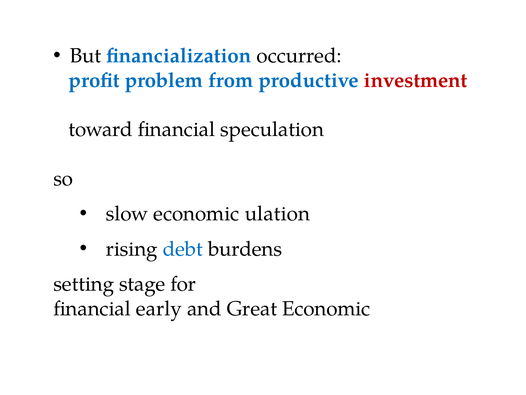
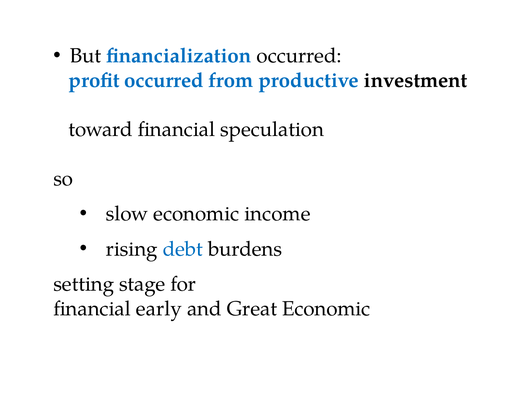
profit problem: problem -> occurred
investment colour: red -> black
ulation: ulation -> income
